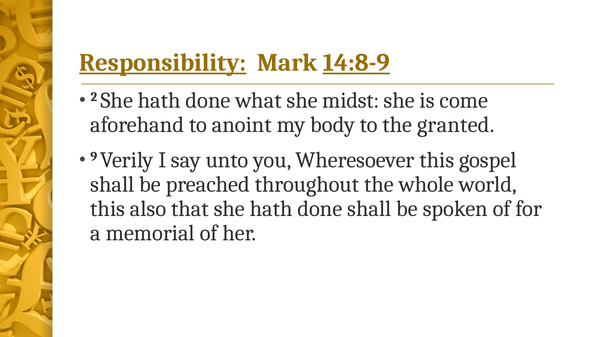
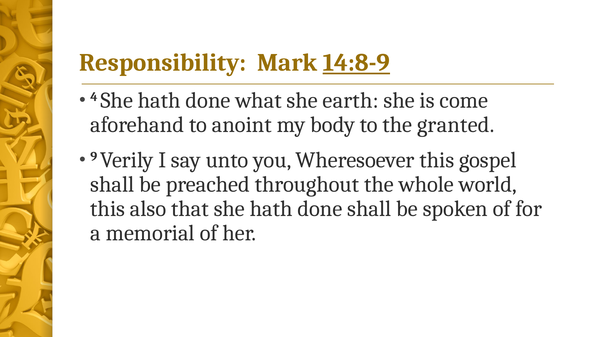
Responsibility underline: present -> none
2: 2 -> 4
midst: midst -> earth
